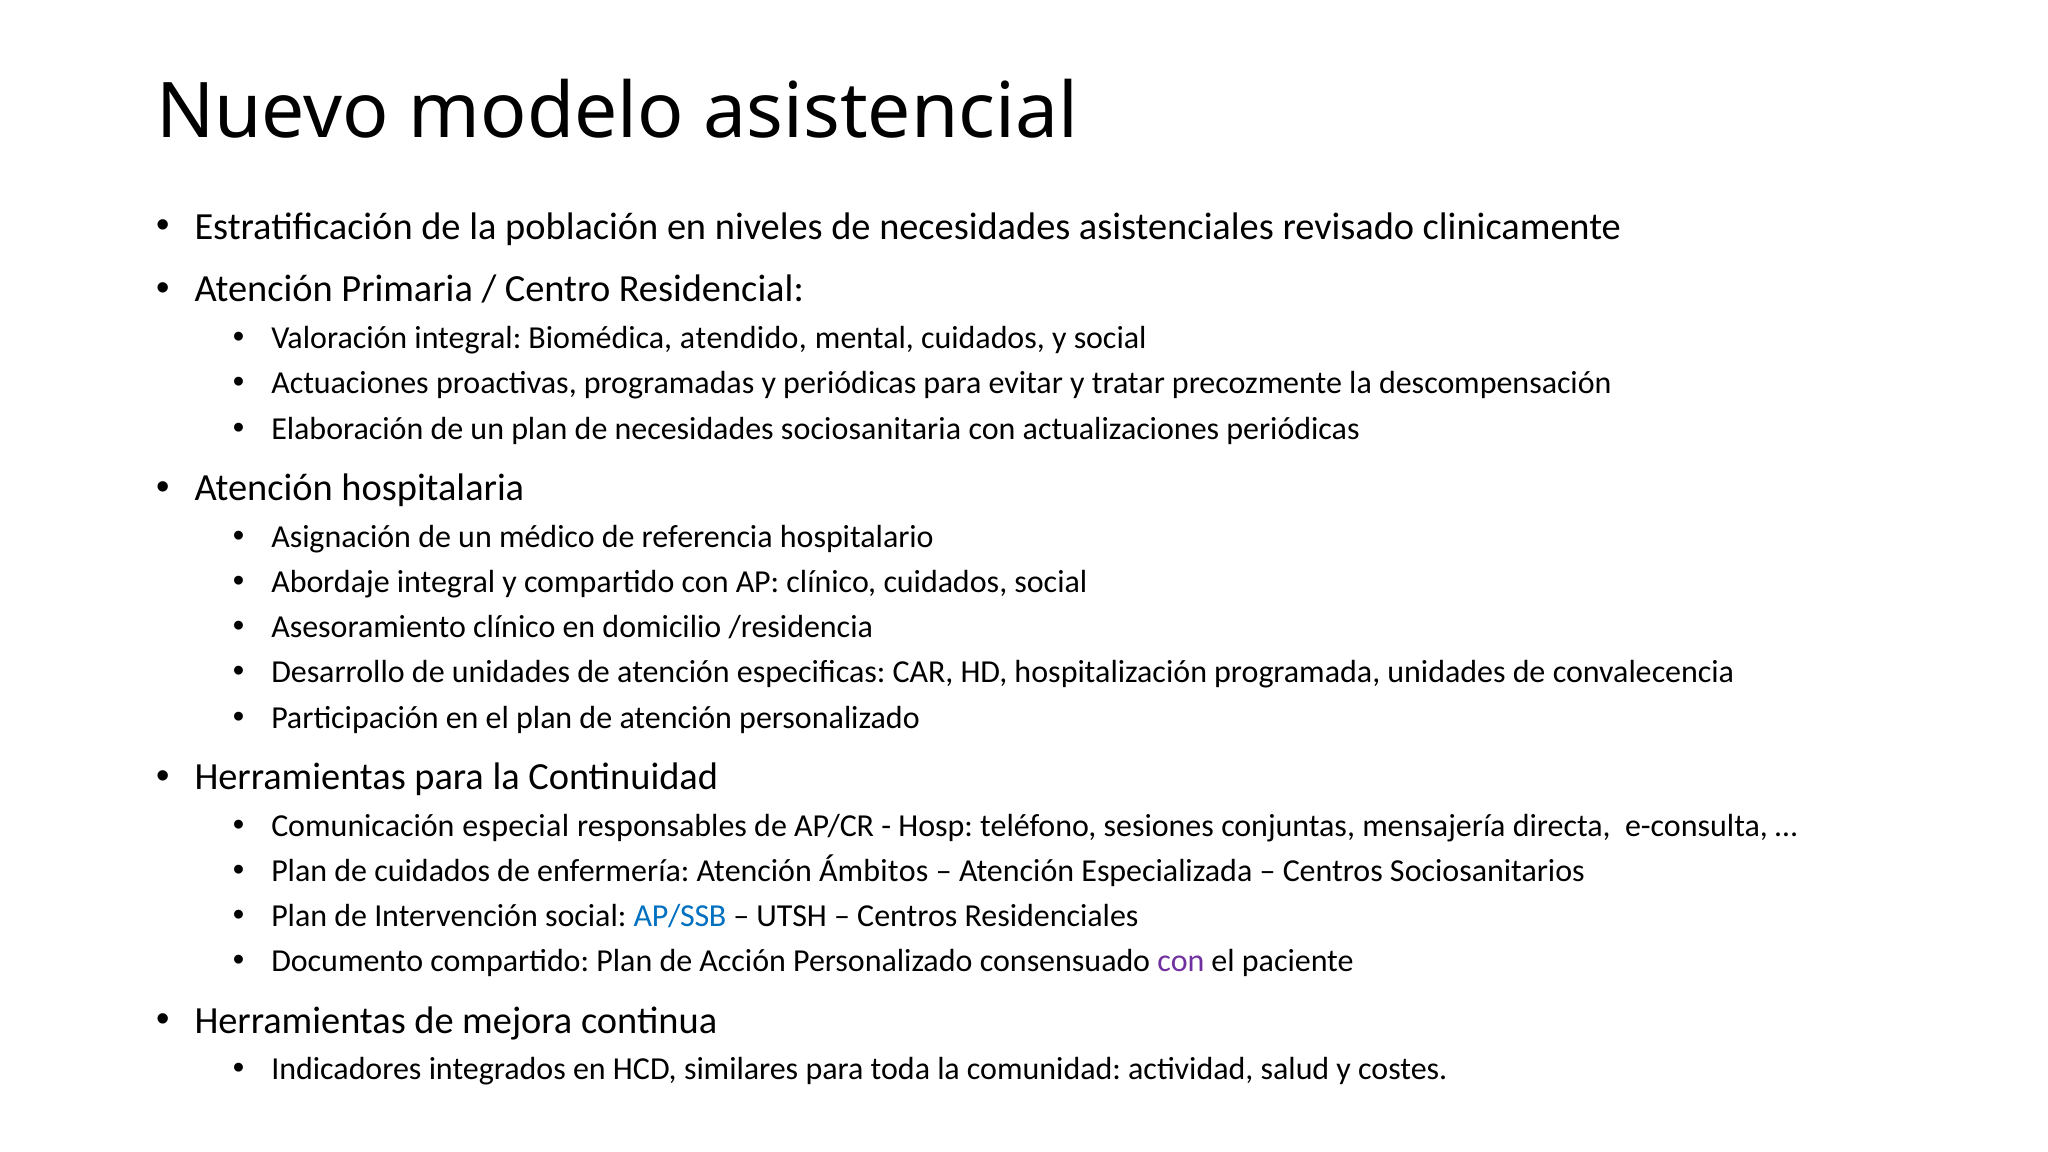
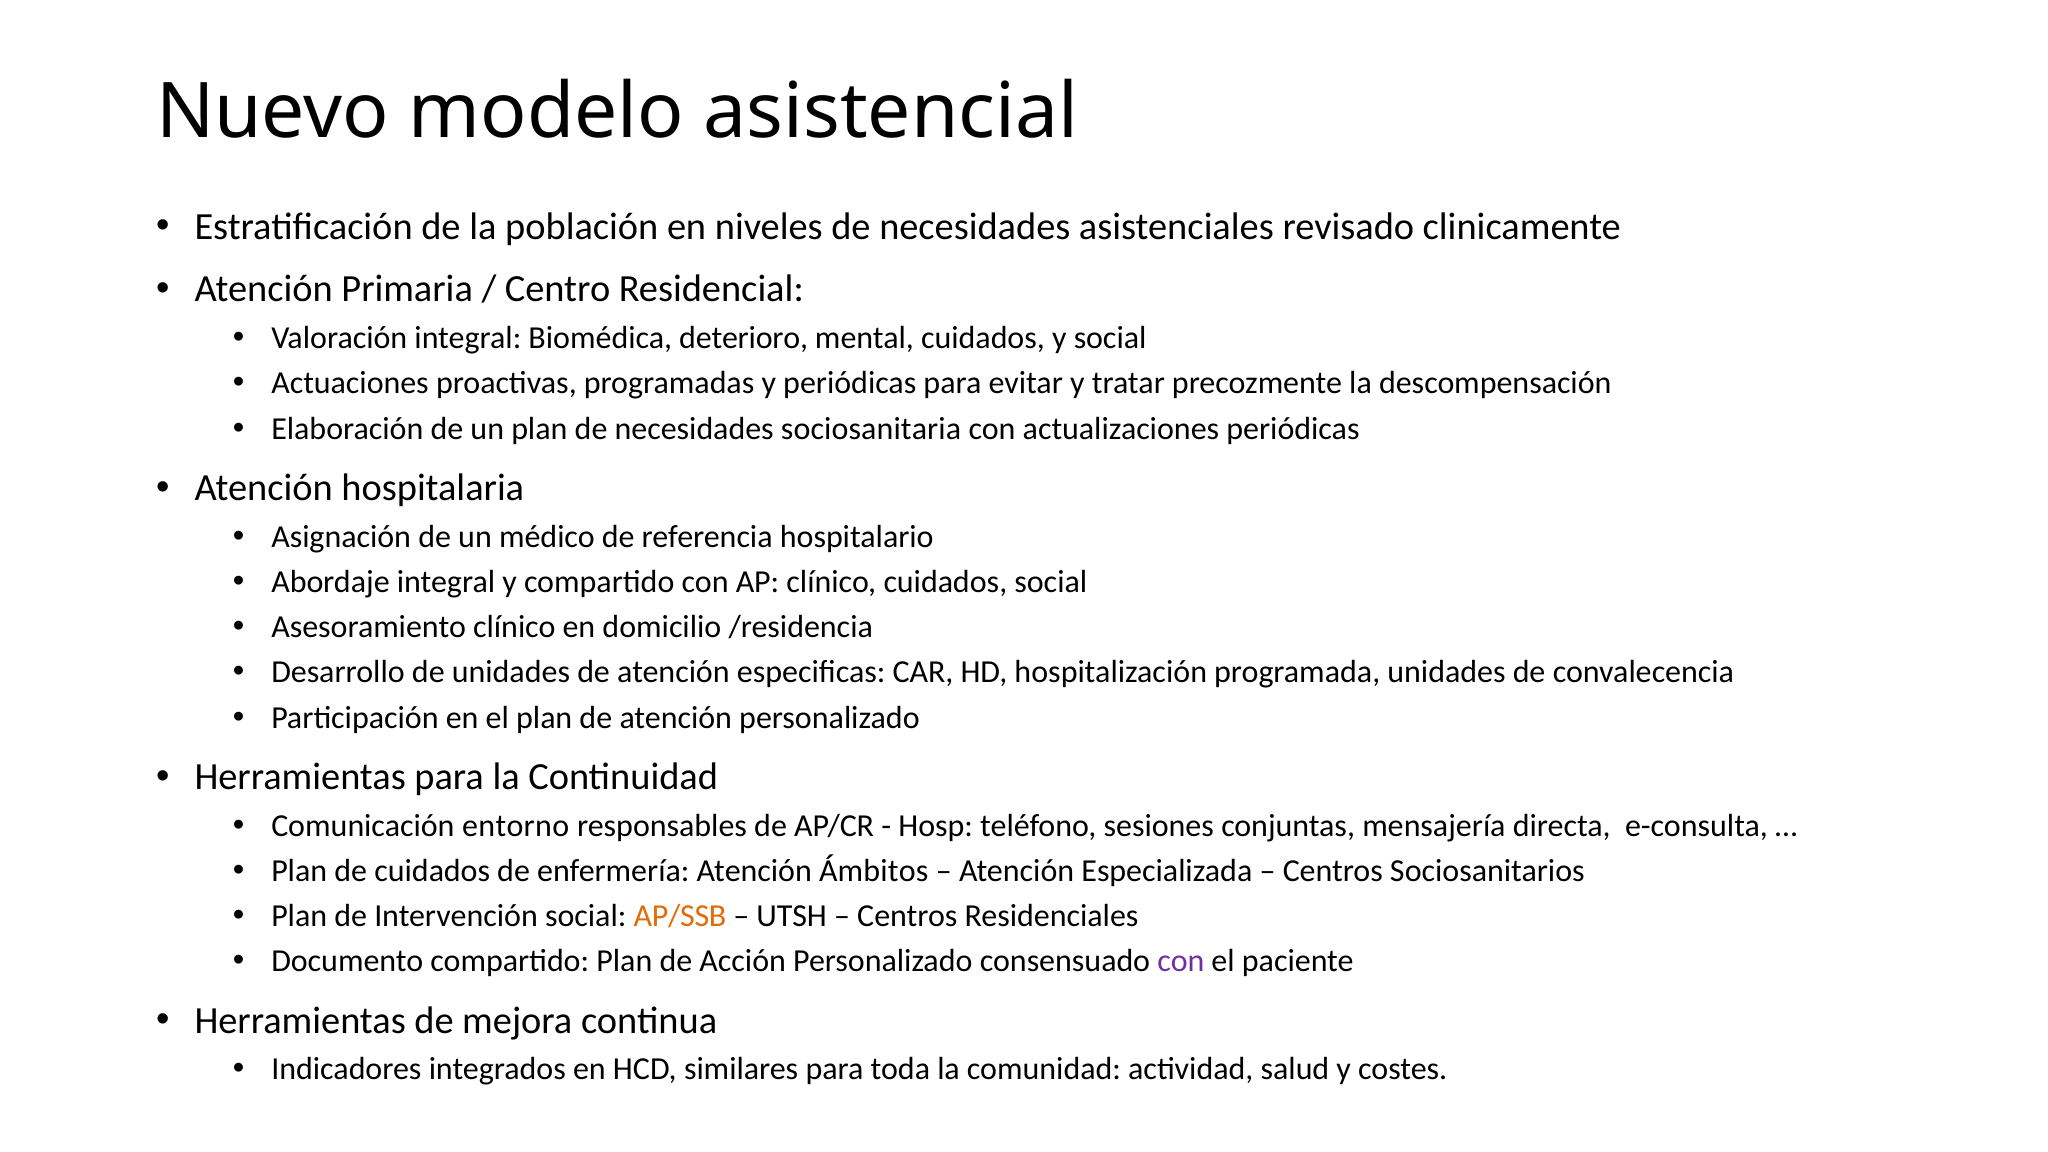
atendido: atendido -> deterioro
especial: especial -> entorno
AP/SSB colour: blue -> orange
